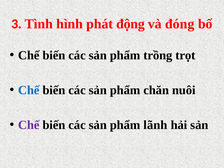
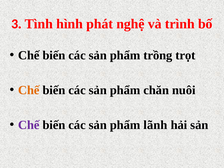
động: động -> nghệ
đóng: đóng -> trình
Chế at (29, 90) colour: blue -> orange
